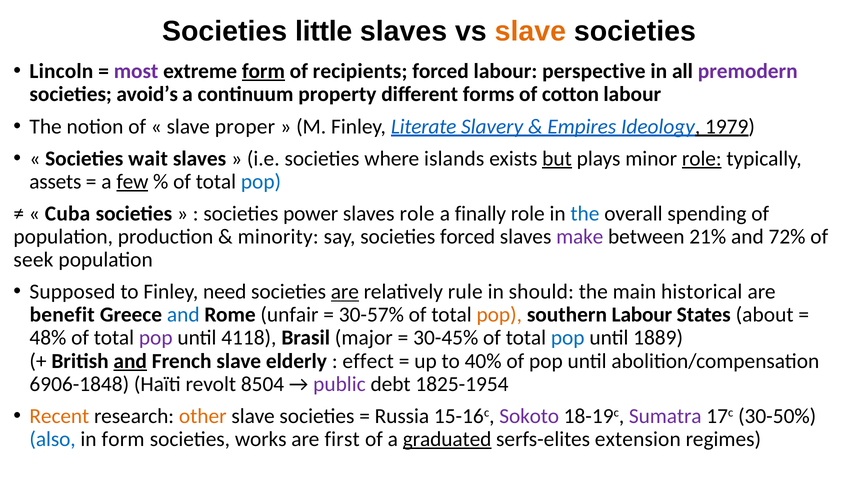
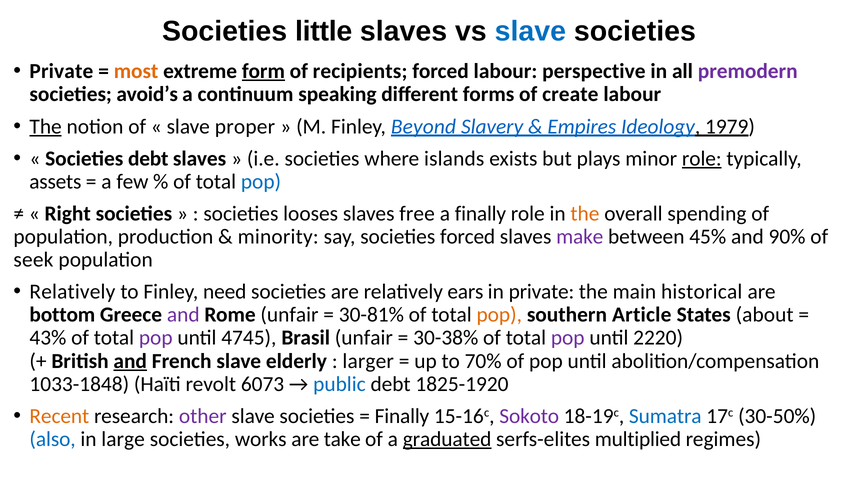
slave at (530, 32) colour: orange -> blue
Lincoln at (61, 71): Lincoln -> Private
most colour: purple -> orange
property: property -> speaking
cotton: cotton -> create
The at (46, 126) underline: none -> present
Literate: Literate -> Beyond
Societies wait: wait -> debt
but underline: present -> none
few underline: present -> none
Cuba: Cuba -> Right
power: power -> looses
slaves role: role -> free
the at (585, 214) colour: blue -> orange
21%: 21% -> 45%
72%: 72% -> 90%
Supposed at (72, 292): Supposed -> Relatively
are at (345, 292) underline: present -> none
rule: rule -> ears
in should: should -> private
benefit: benefit -> bottom
and at (183, 315) colour: blue -> purple
30-57%: 30-57% -> 30-81%
southern Labour: Labour -> Article
48%: 48% -> 43%
4118: 4118 -> 4745
Brasil major: major -> unfair
30-45%: 30-45% -> 30-38%
pop at (568, 338) colour: blue -> purple
1889: 1889 -> 2220
effect: effect -> larger
40%: 40% -> 70%
6906-1848: 6906-1848 -> 1033-1848
8504: 8504 -> 6073
public colour: purple -> blue
1825-1954: 1825-1954 -> 1825-1920
other colour: orange -> purple
Russia at (402, 416): Russia -> Finally
Sumatra colour: purple -> blue
in form: form -> large
first: first -> take
extension: extension -> multiplied
